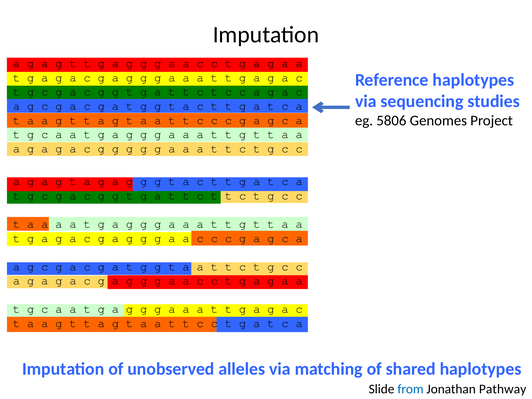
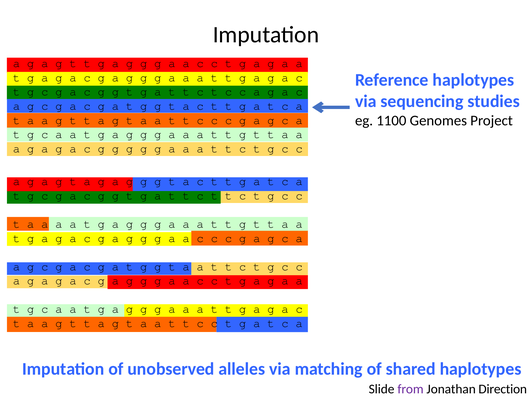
5806: 5806 -> 1100
from colour: blue -> purple
Pathway: Pathway -> Direction
